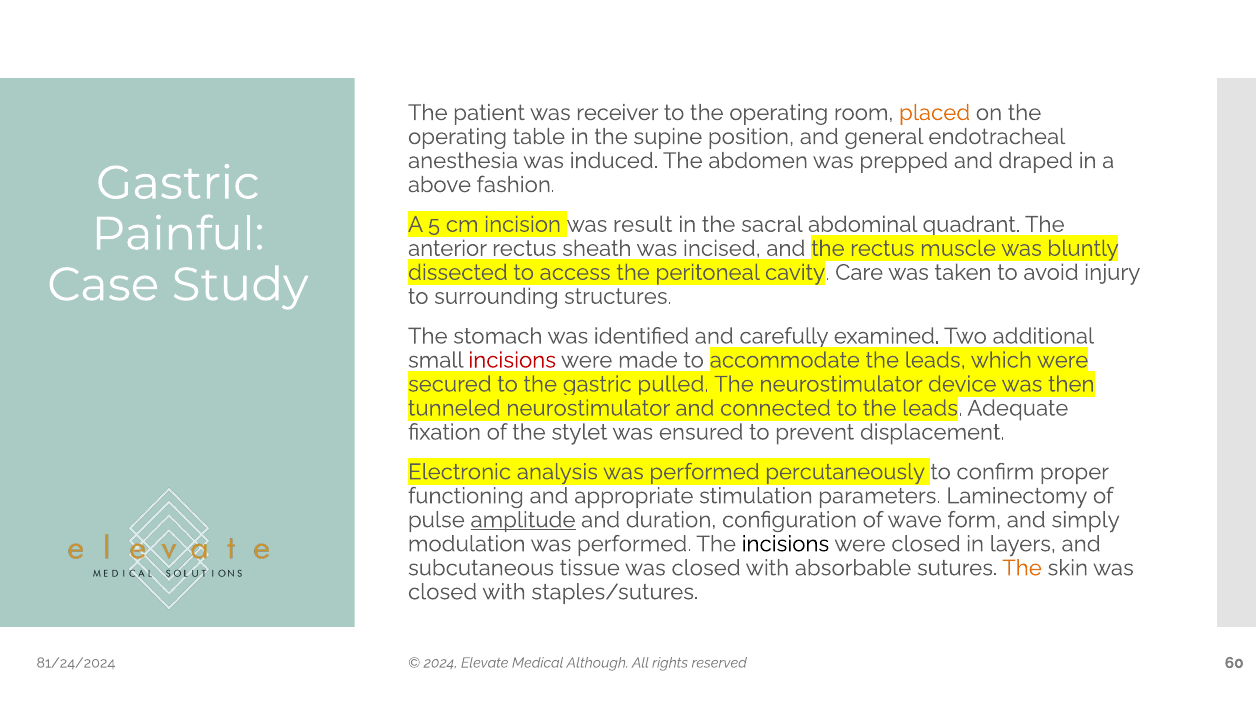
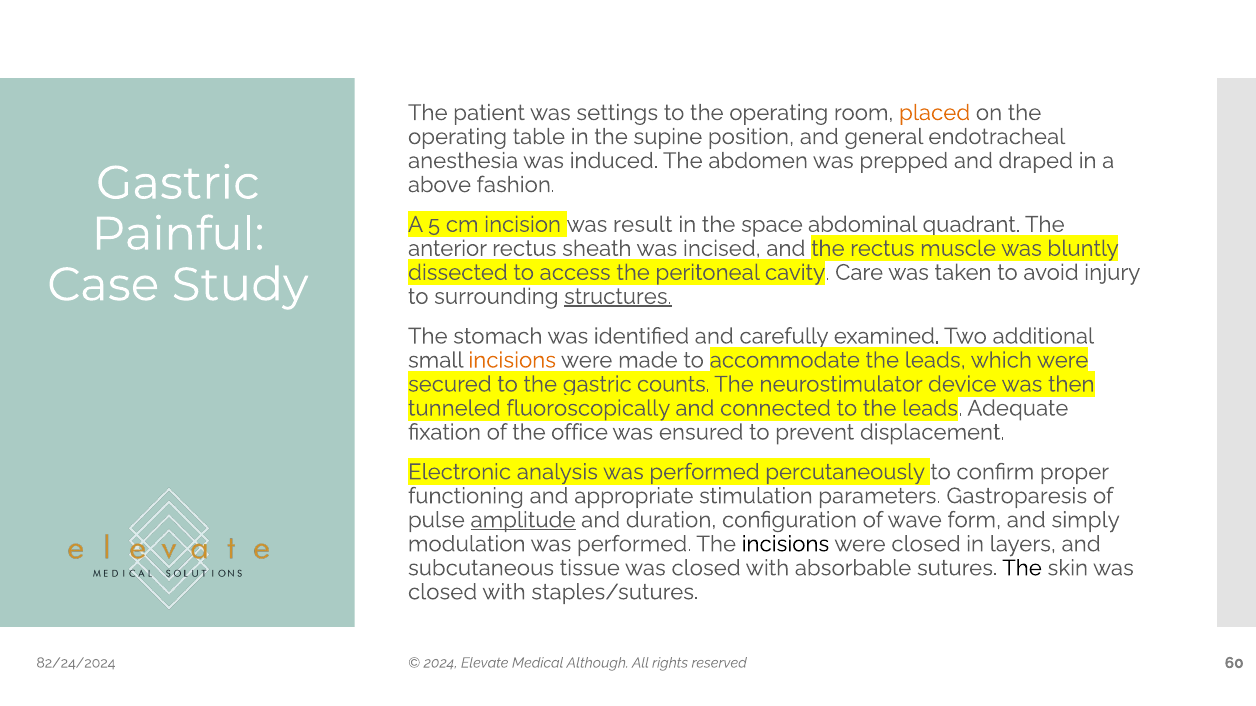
receiver: receiver -> settings
sacral: sacral -> space
structures underline: none -> present
incisions at (512, 360) colour: red -> orange
pulled: pulled -> counts
tunneled neurostimulator: neurostimulator -> fluoroscopically
stylet: stylet -> office
Laminectomy: Laminectomy -> Gastroparesis
The at (1022, 568) colour: orange -> black
81/24/2024: 81/24/2024 -> 82/24/2024
